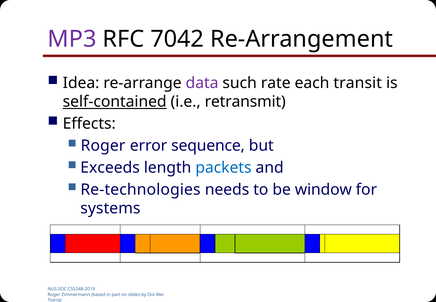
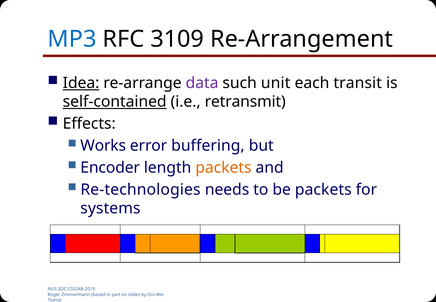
MP3 colour: purple -> blue
7042: 7042 -> 3109
Idea underline: none -> present
rate: rate -> unit
Roger at (103, 146): Roger -> Works
sequence: sequence -> buffering
Exceeds: Exceeds -> Encoder
packets at (223, 168) colour: blue -> orange
be window: window -> packets
